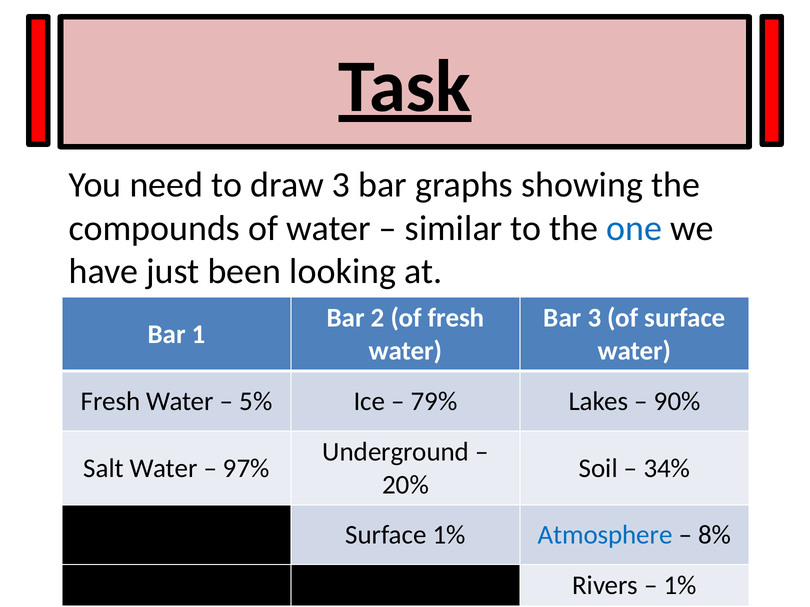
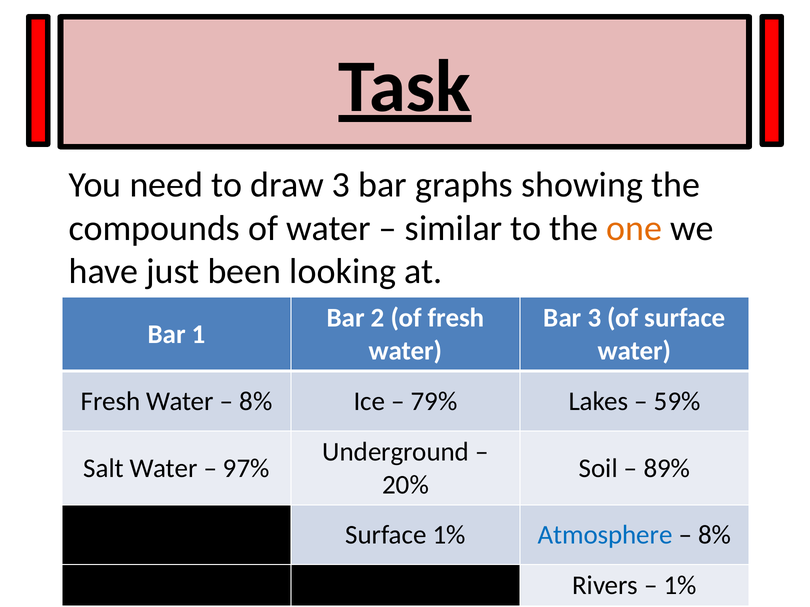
one colour: blue -> orange
5% at (256, 402): 5% -> 8%
90%: 90% -> 59%
34%: 34% -> 89%
